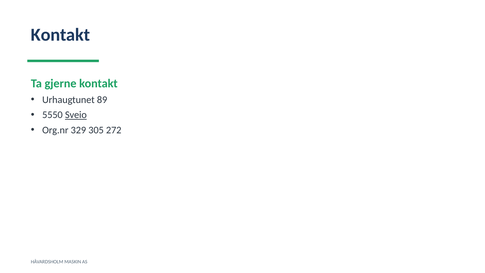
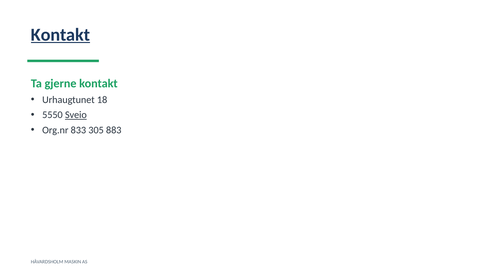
Kontakt at (60, 35) underline: none -> present
89: 89 -> 18
329: 329 -> 833
272: 272 -> 883
